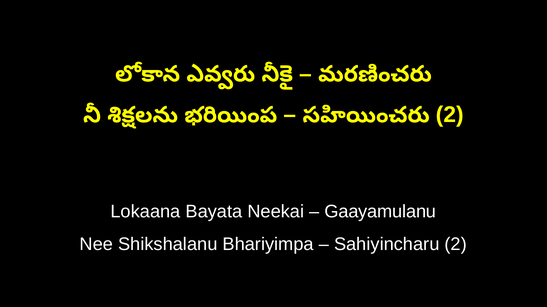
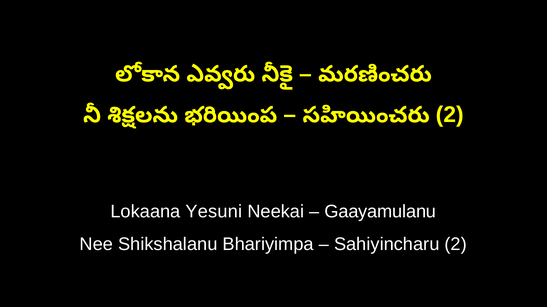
Bayata: Bayata -> Yesuni
